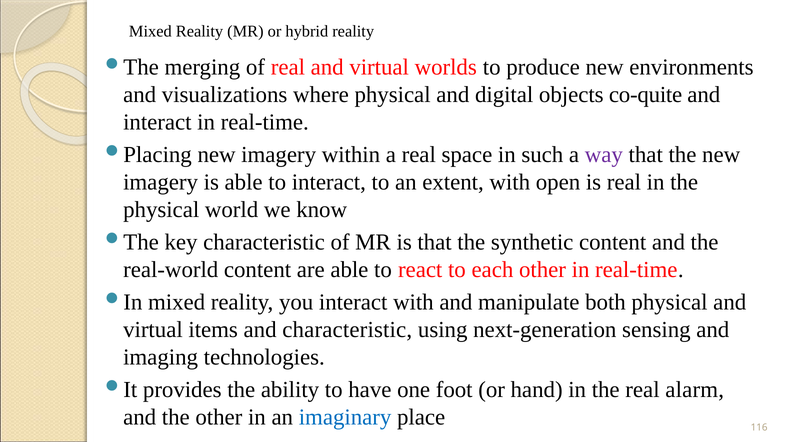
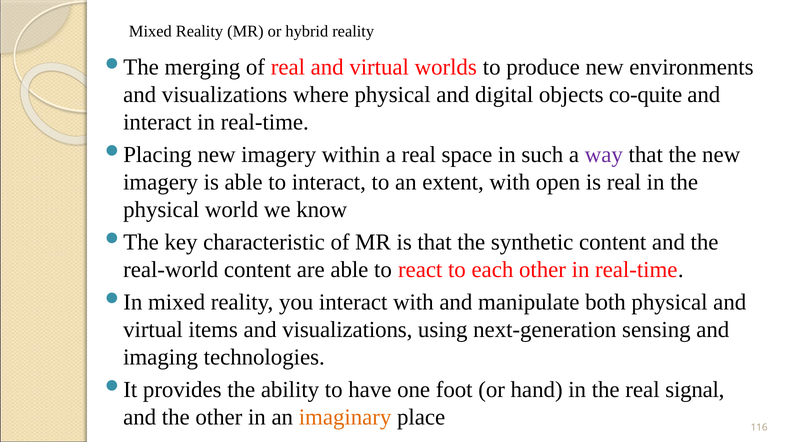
items and characteristic: characteristic -> visualizations
alarm: alarm -> signal
imaginary colour: blue -> orange
